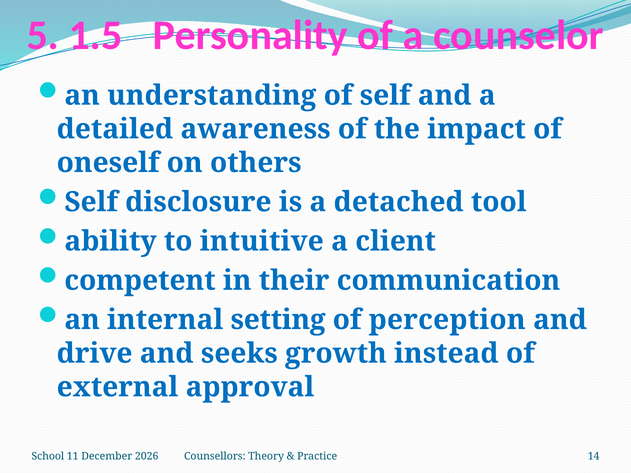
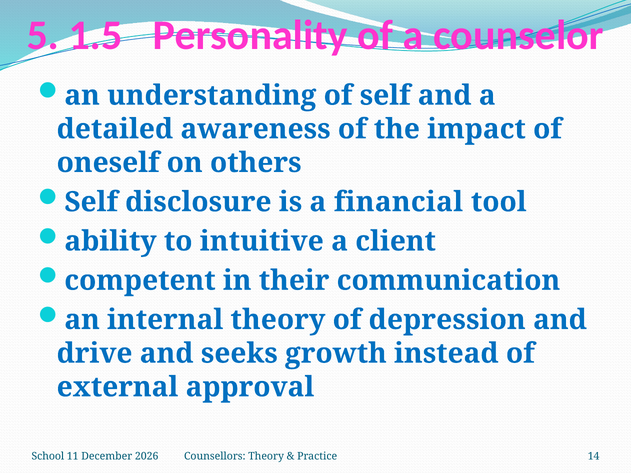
detached: detached -> financial
internal setting: setting -> theory
perception: perception -> depression
